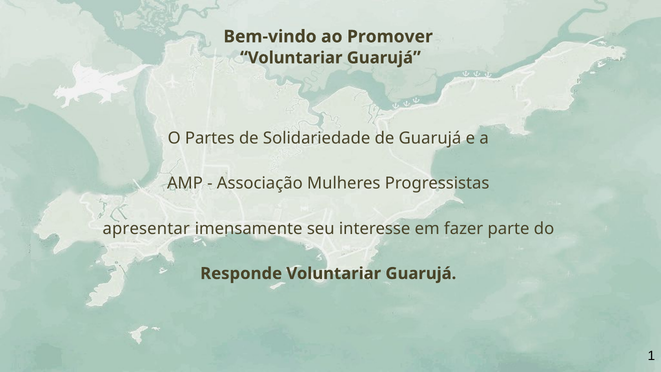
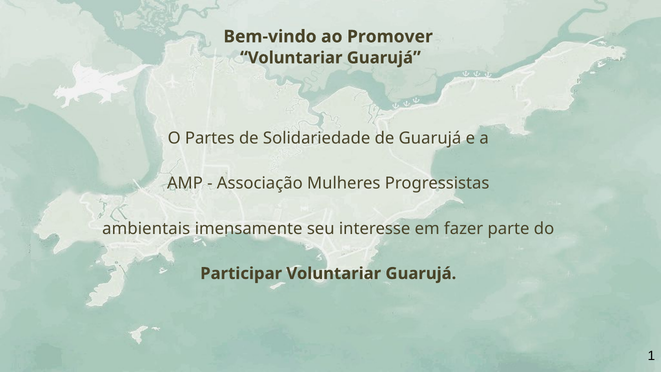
apresentar: apresentar -> ambientais
Responde: Responde -> Participar
